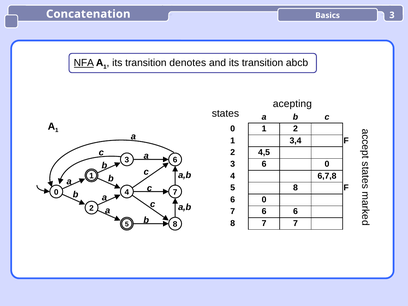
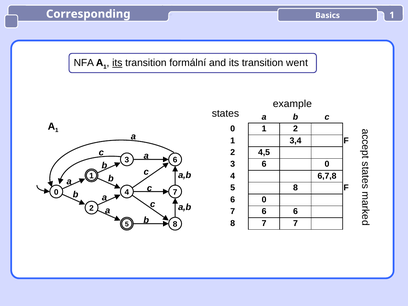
Concatenation: Concatenation -> Corresponding
Basics 3: 3 -> 1
NFA underline: present -> none
its at (117, 63) underline: none -> present
denotes: denotes -> formální
abcb: abcb -> went
acepting: acepting -> example
